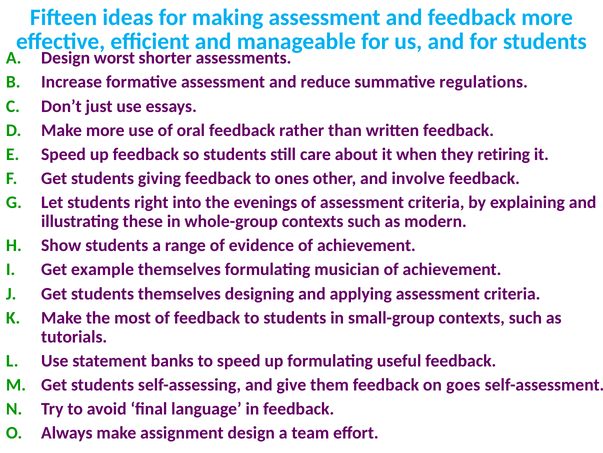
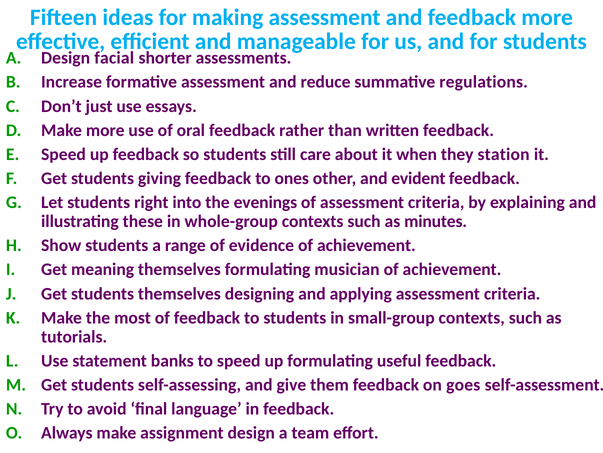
worst: worst -> facial
retiring: retiring -> station
involve: involve -> evident
modern: modern -> minutes
example: example -> meaning
